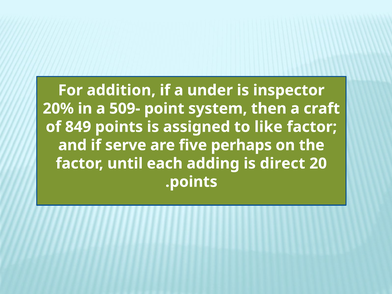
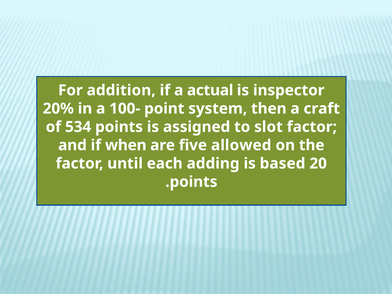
under: under -> actual
509-: 509- -> 100-
849: 849 -> 534
like: like -> slot
serve: serve -> when
perhaps: perhaps -> allowed
direct: direct -> based
